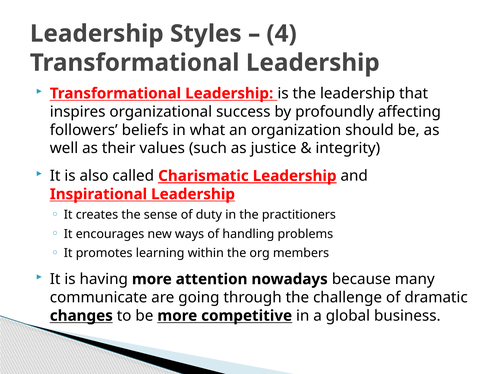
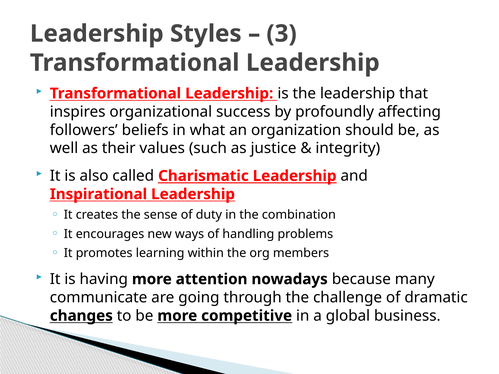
4: 4 -> 3
practitioners: practitioners -> combination
